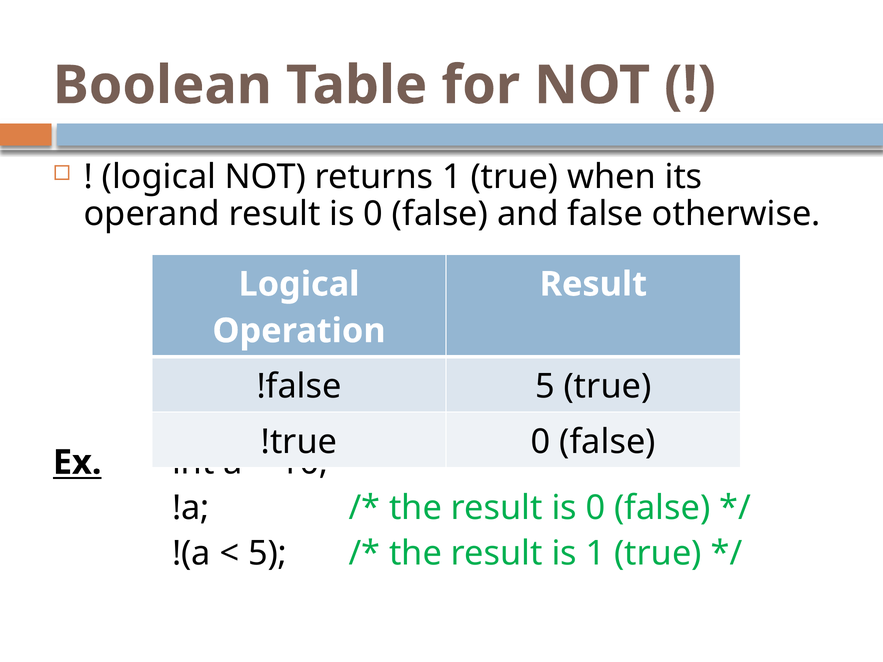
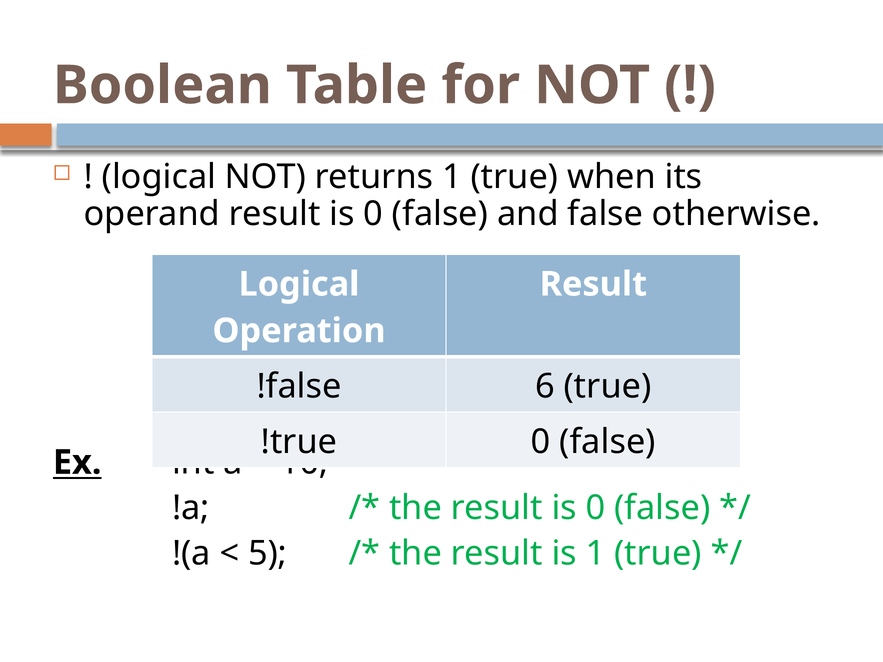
!false 5: 5 -> 6
